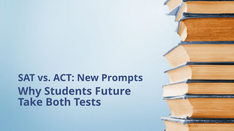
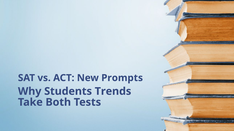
Future: Future -> Trends
